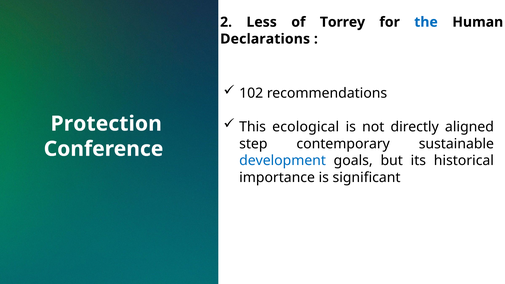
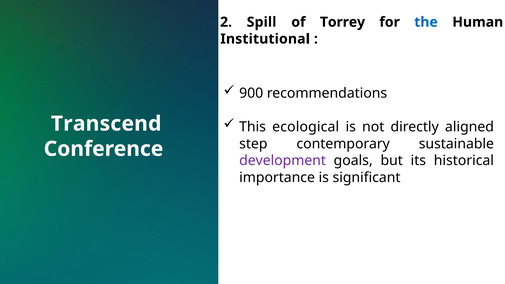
Less: Less -> Spill
Declarations: Declarations -> Institutional
102: 102 -> 900
Protection: Protection -> Transcend
development colour: blue -> purple
